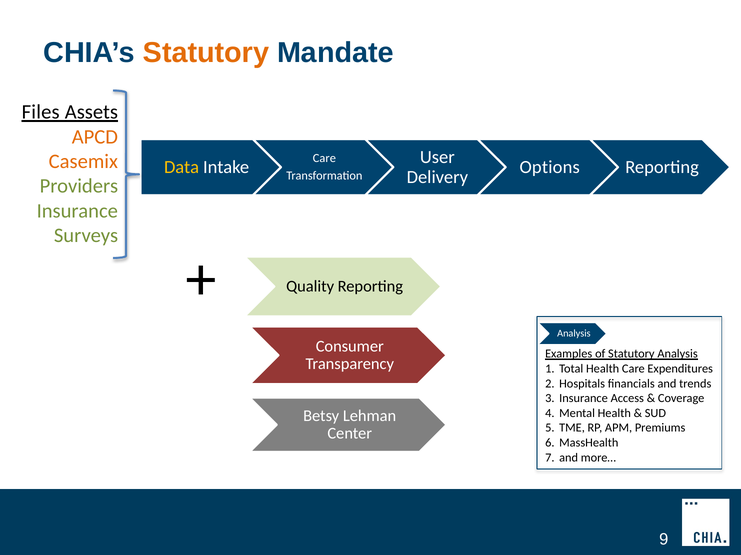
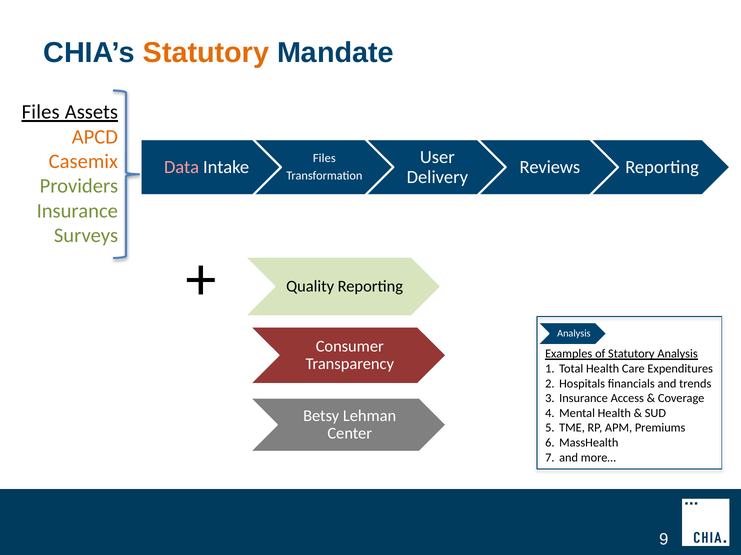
Care at (324, 159): Care -> Files
Data colour: yellow -> pink
Options: Options -> Reviews
